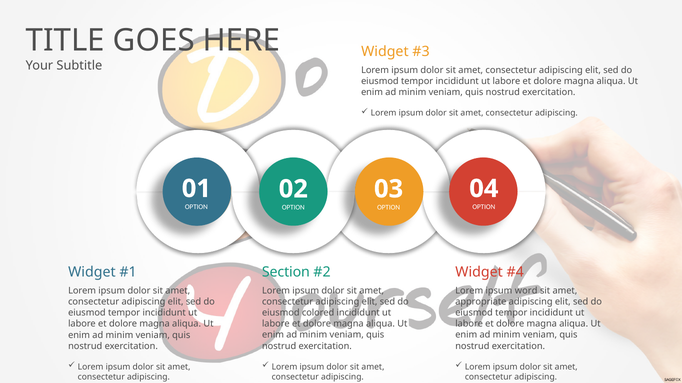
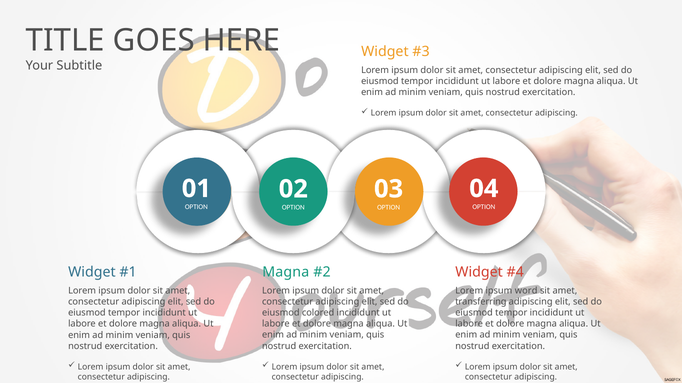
Section at (286, 272): Section -> Magna
appropriate: appropriate -> transferring
